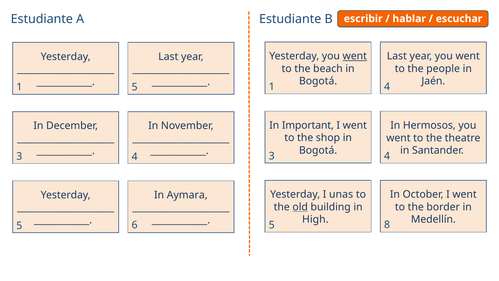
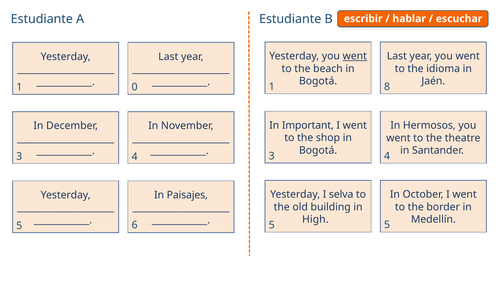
people: people -> idioma
1 4: 4 -> 8
1 5: 5 -> 0
unas: unas -> selva
Aymara: Aymara -> Paisajes
old underline: present -> none
5 8: 8 -> 5
